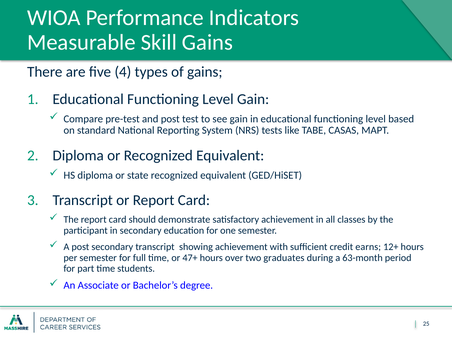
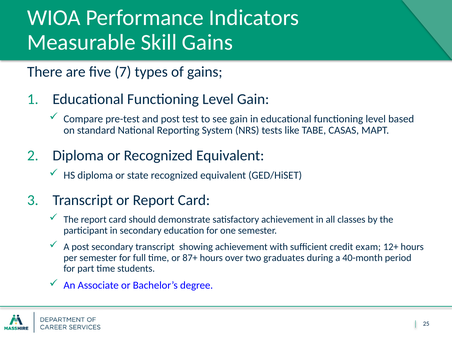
4: 4 -> 7
earns: earns -> exam
47+: 47+ -> 87+
63-month: 63-month -> 40-month
